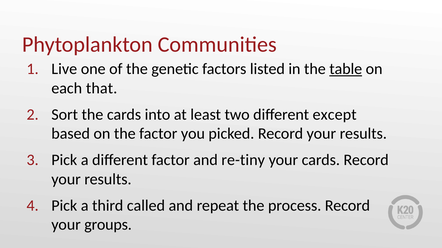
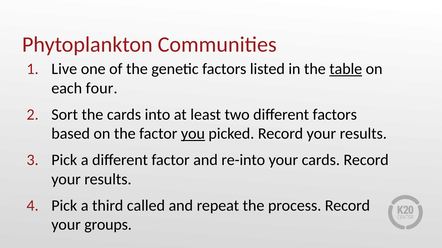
that: that -> four
different except: except -> factors
you underline: none -> present
re-tiny: re-tiny -> re-into
